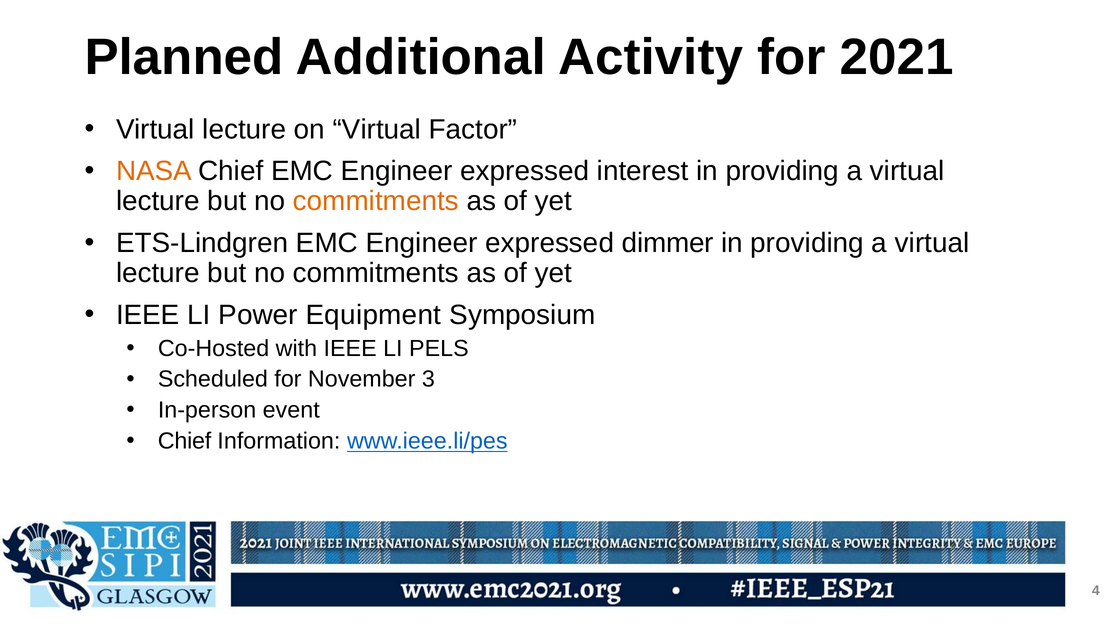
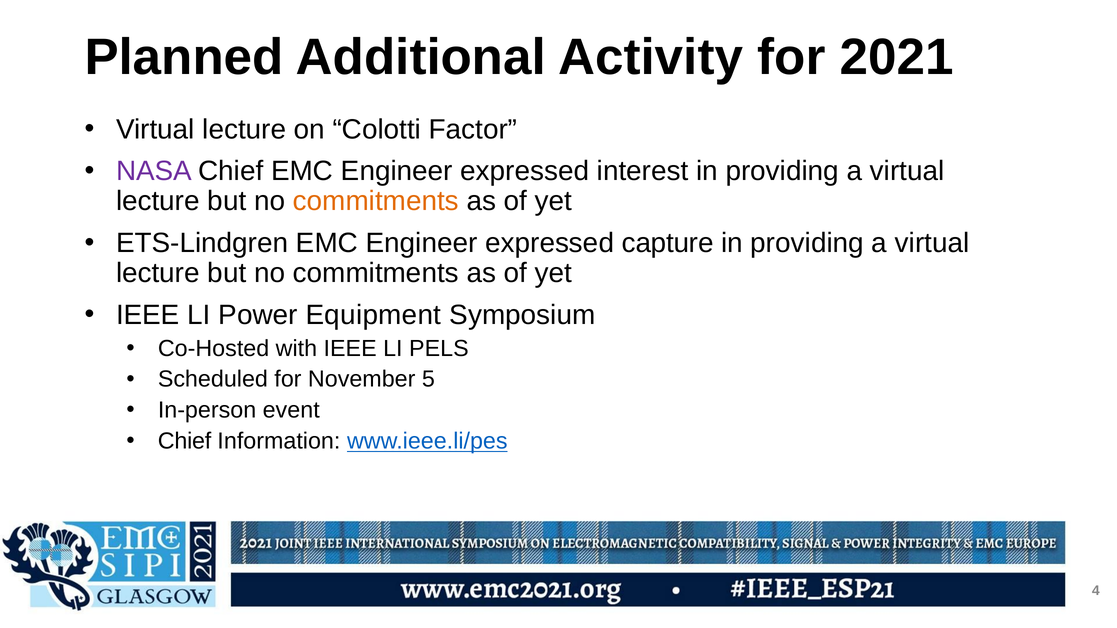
on Virtual: Virtual -> Colotti
NASA colour: orange -> purple
dimmer: dimmer -> capture
3: 3 -> 5
